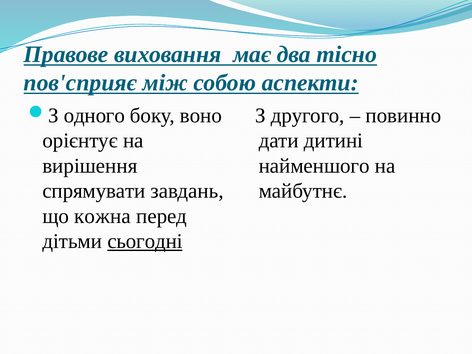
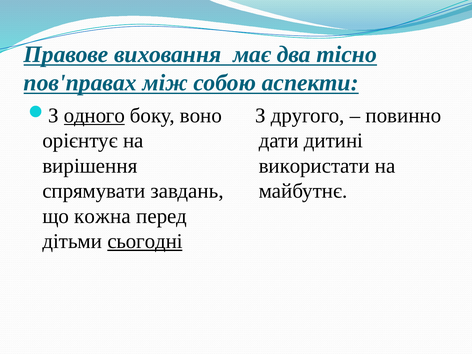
пов'сприяє: пов'сприяє -> пов'правах
одного underline: none -> present
найменшого: найменшого -> використати
